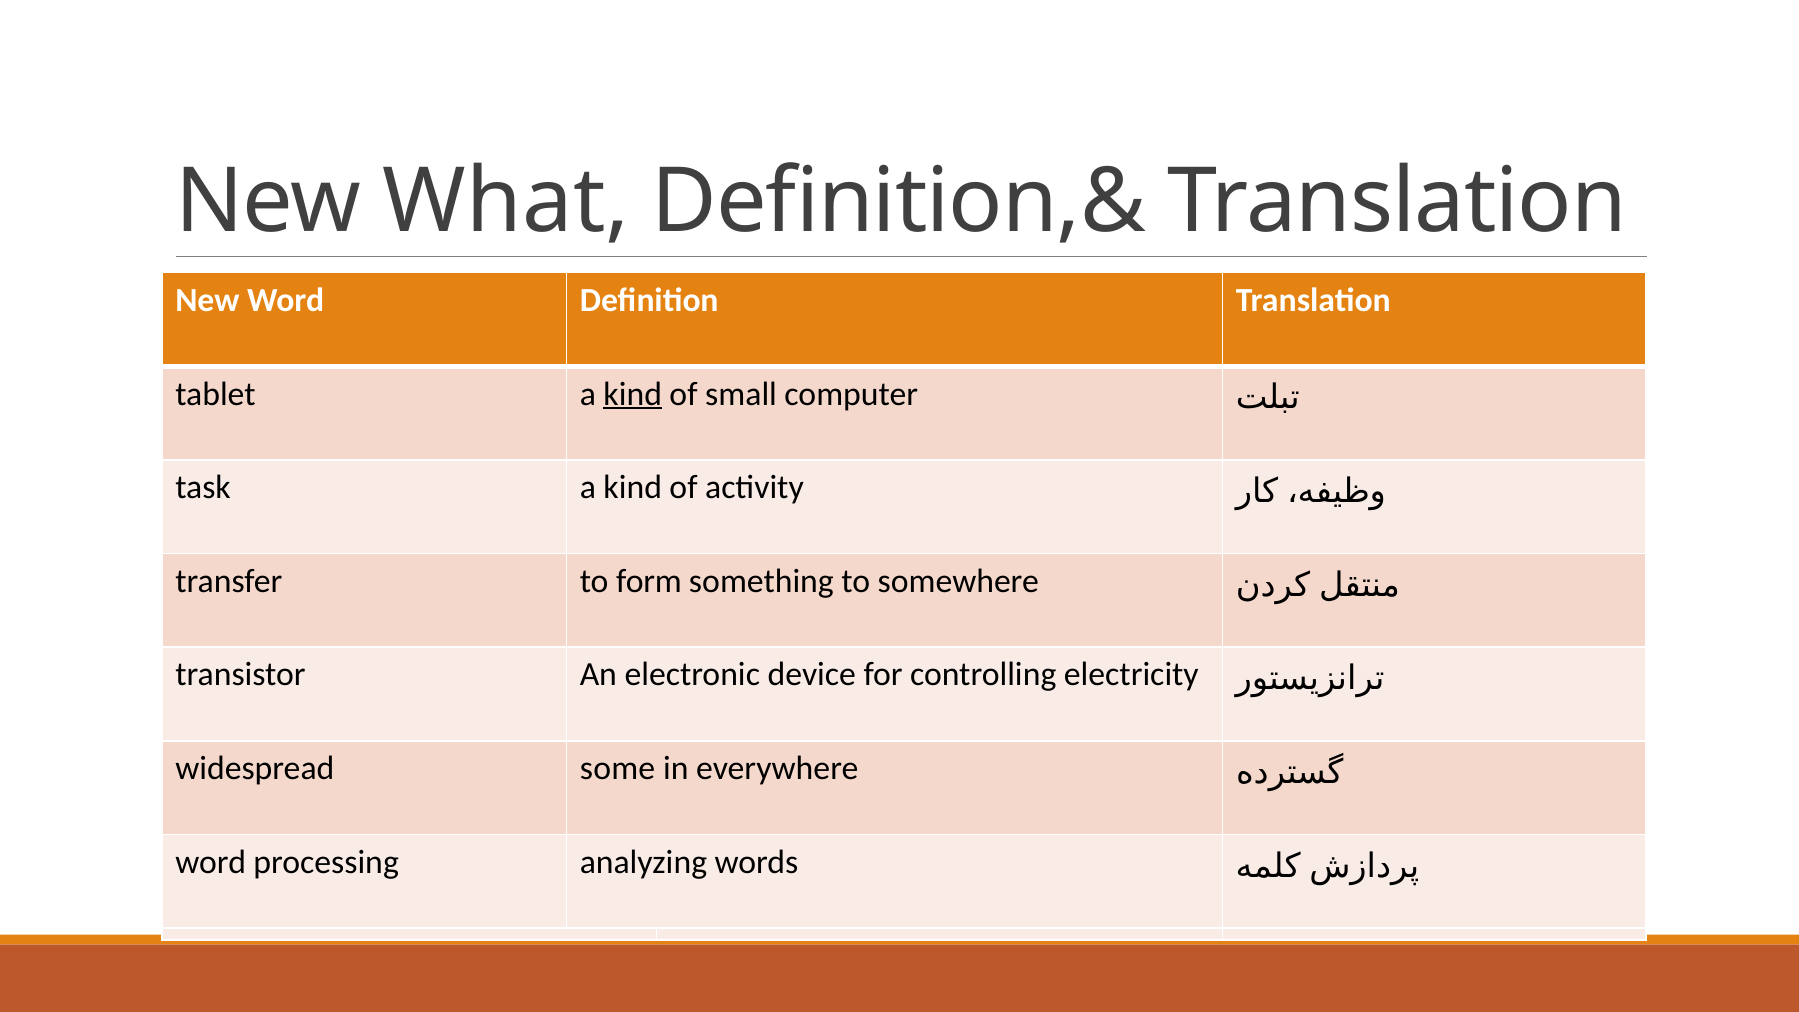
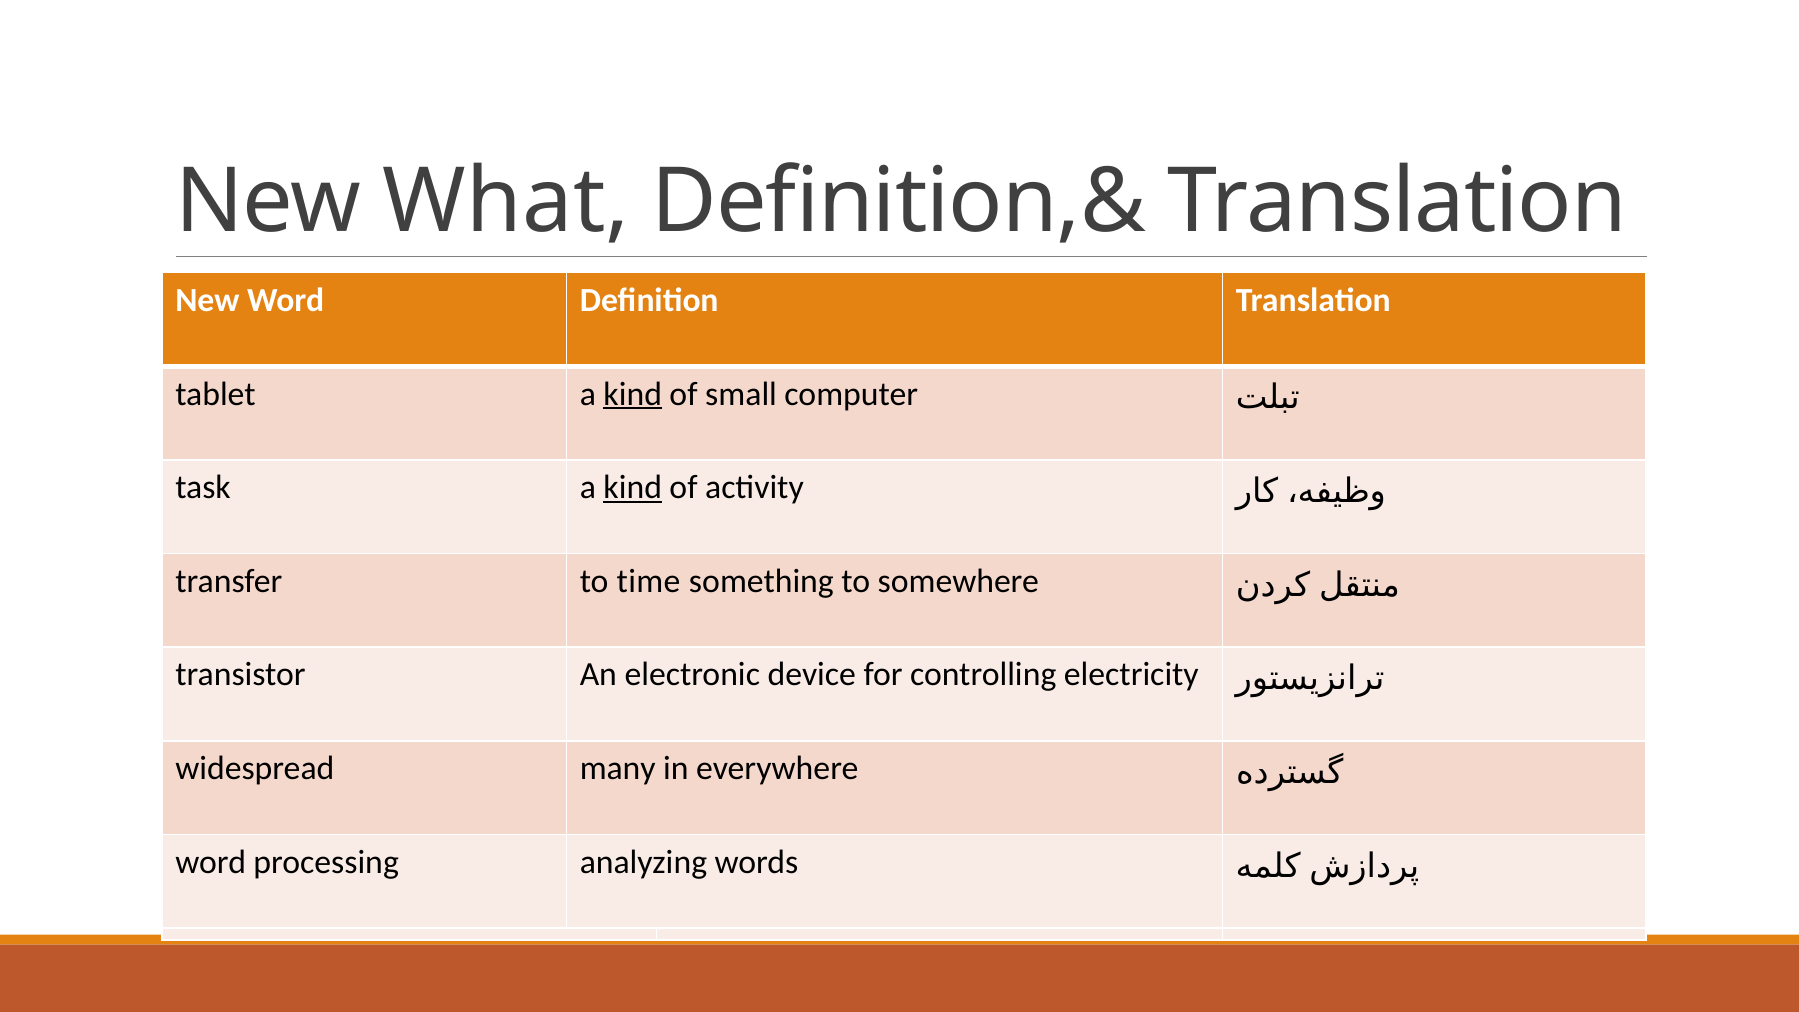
kind at (633, 488) underline: none -> present
form: form -> time
some: some -> many
